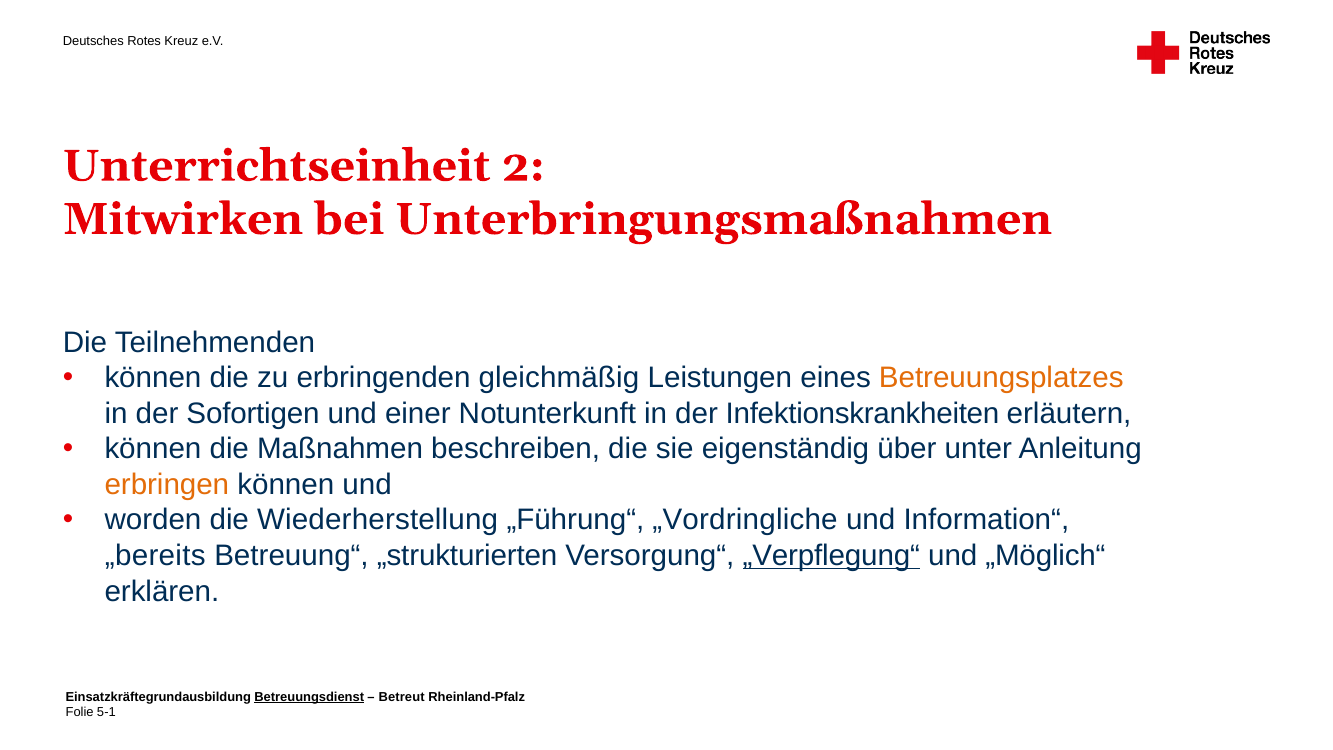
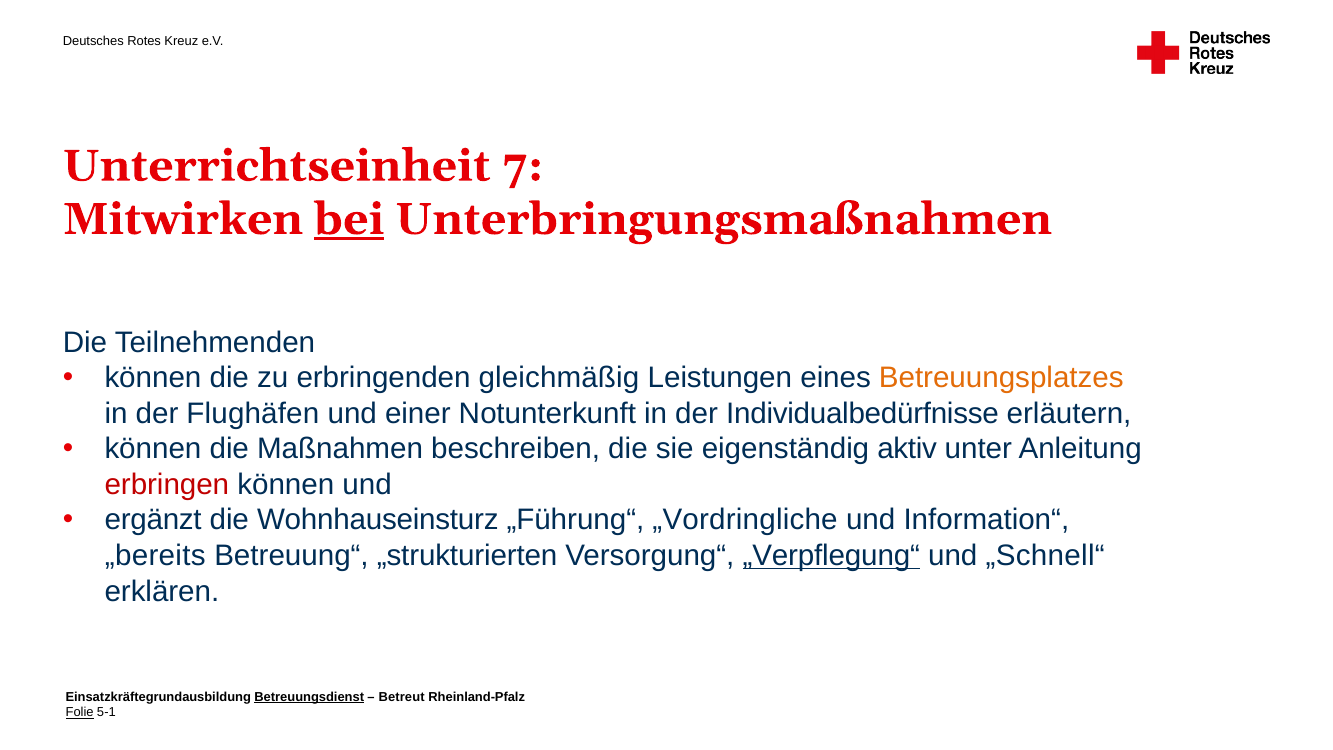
2: 2 -> 7
bei underline: none -> present
Sofortigen: Sofortigen -> Flughäfen
Infektionskrankheiten: Infektionskrankheiten -> Individualbedürfnisse
über: über -> aktiv
erbringen colour: orange -> red
worden: worden -> ergänzt
Wiederherstellung: Wiederherstellung -> Wohnhauseinsturz
„Möglich“: „Möglich“ -> „Schnell“
Folie underline: none -> present
